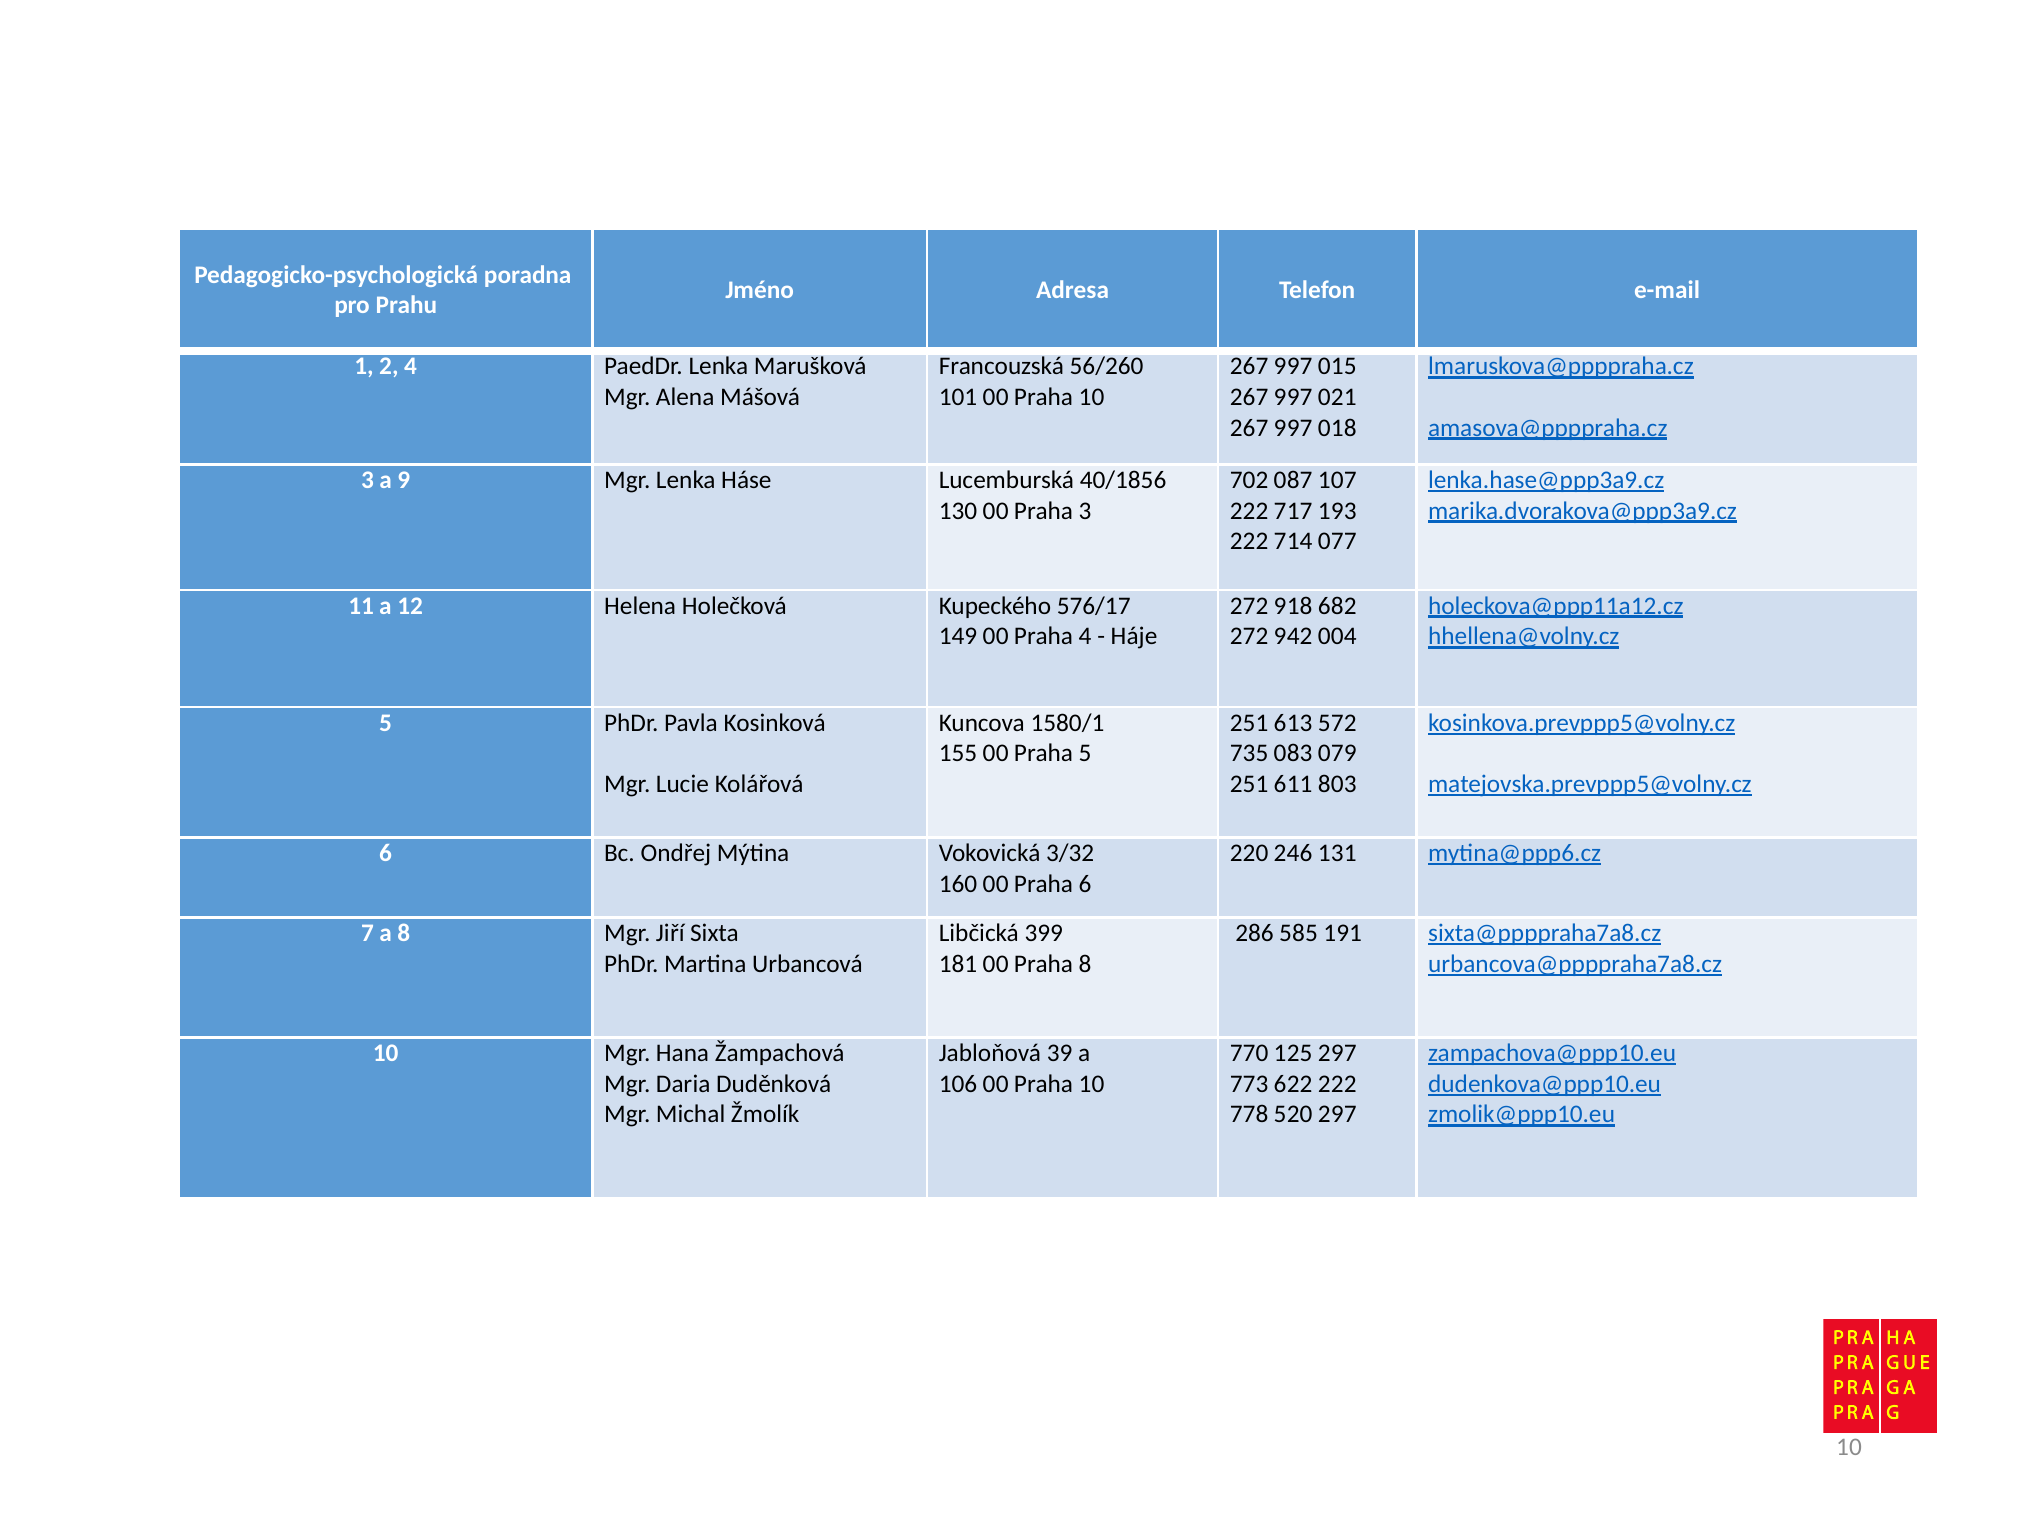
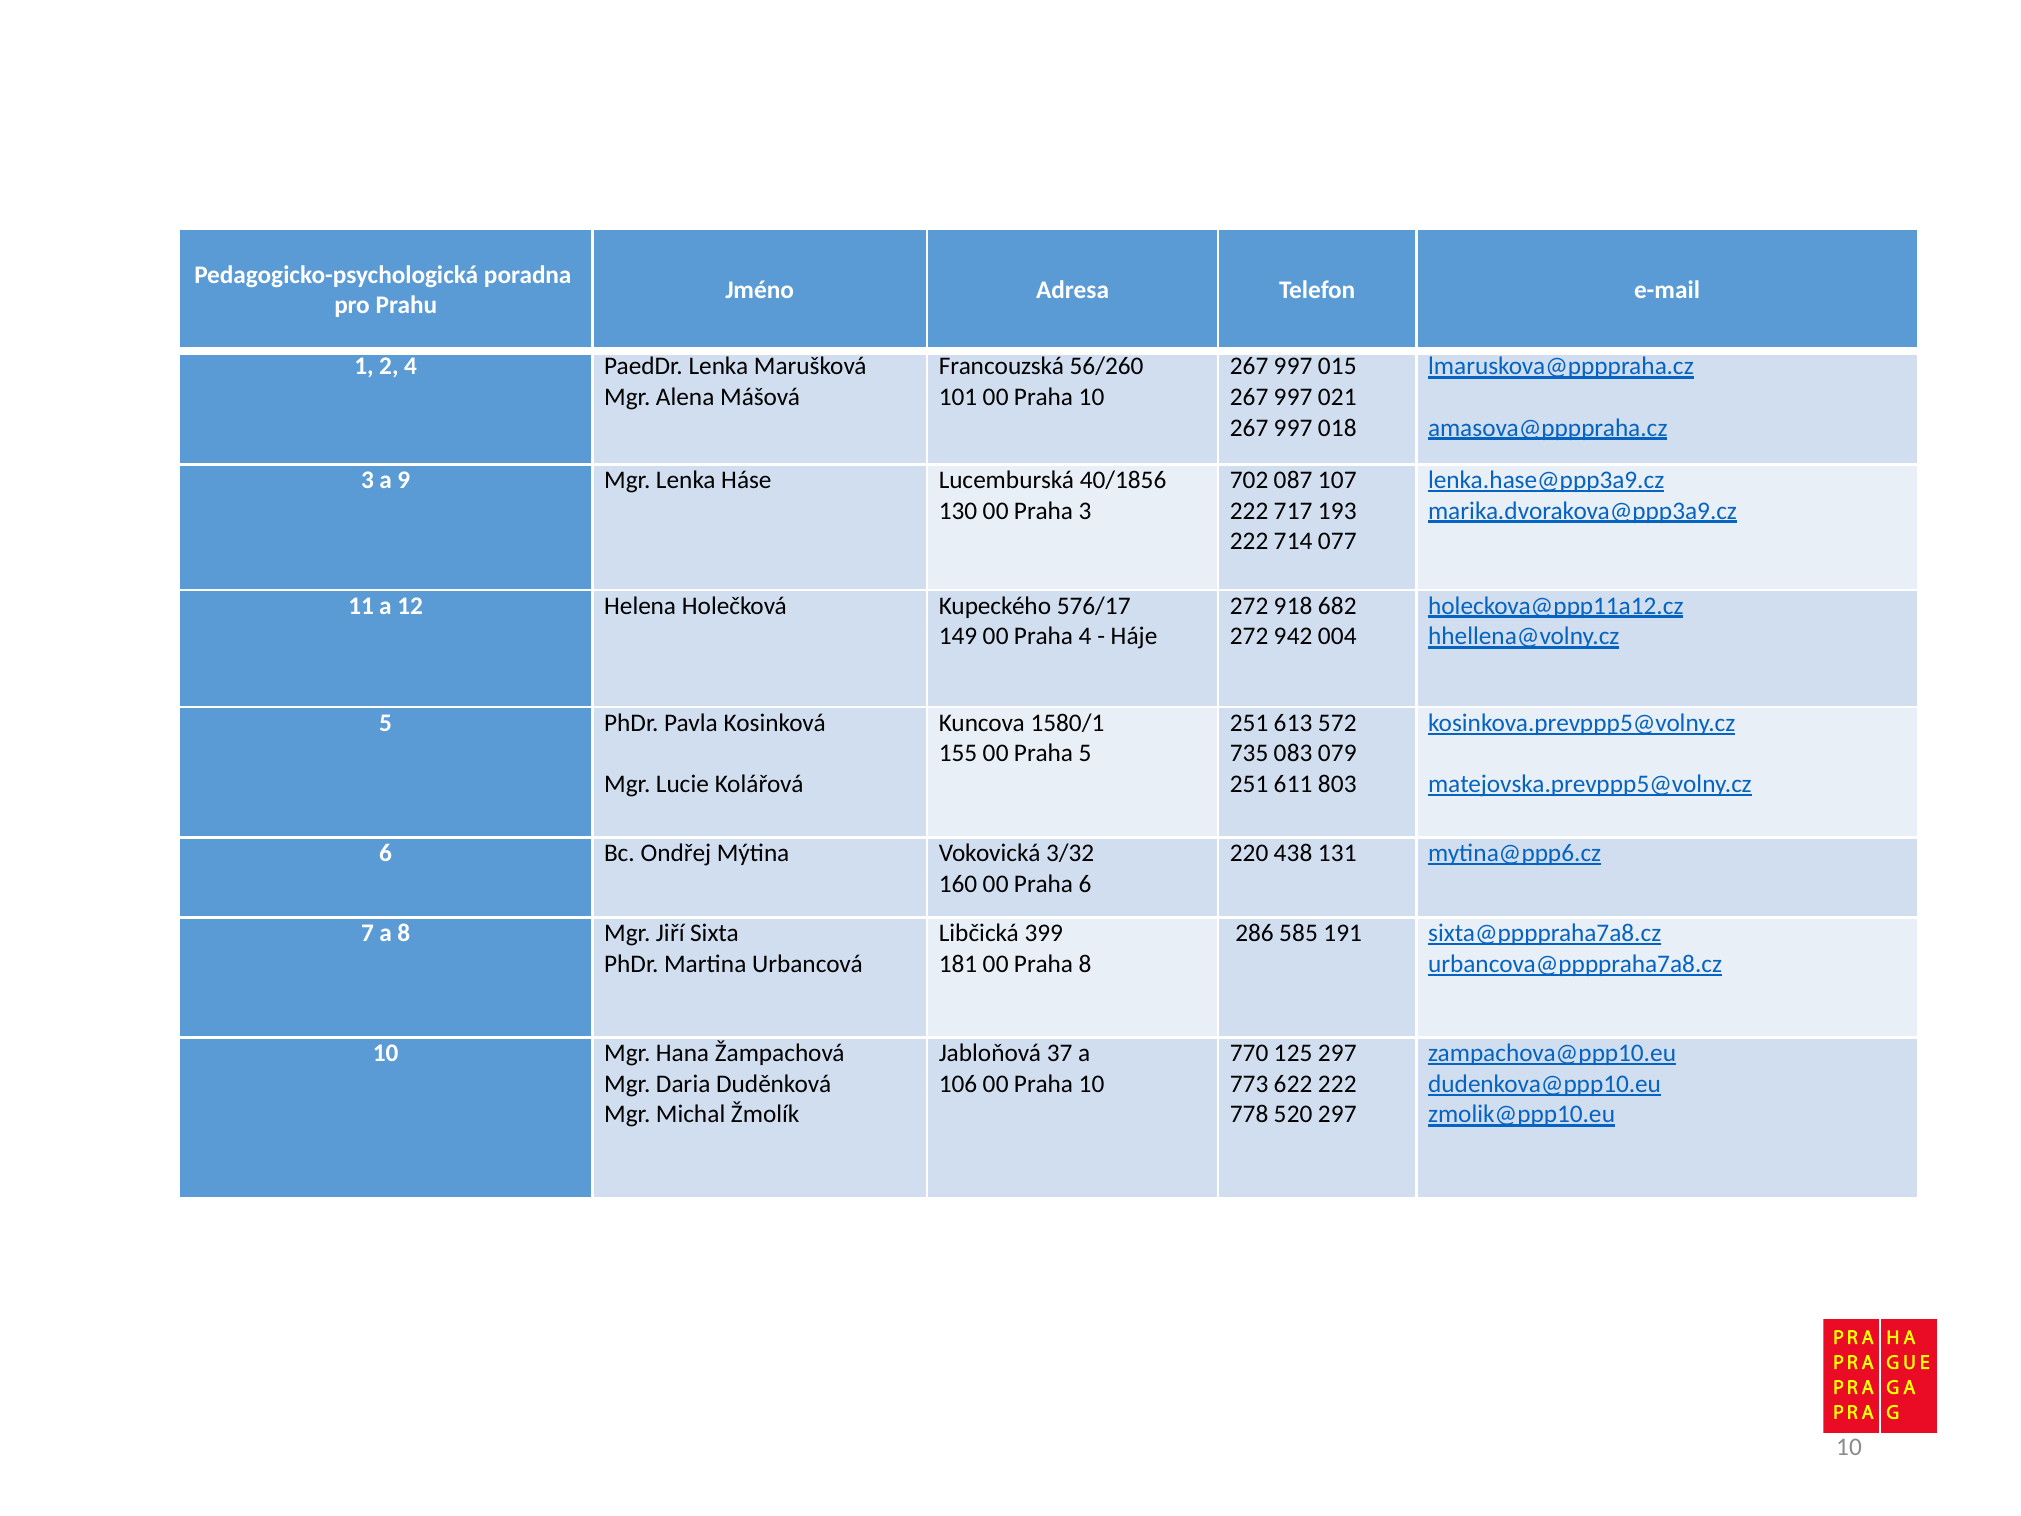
246: 246 -> 438
39: 39 -> 37
